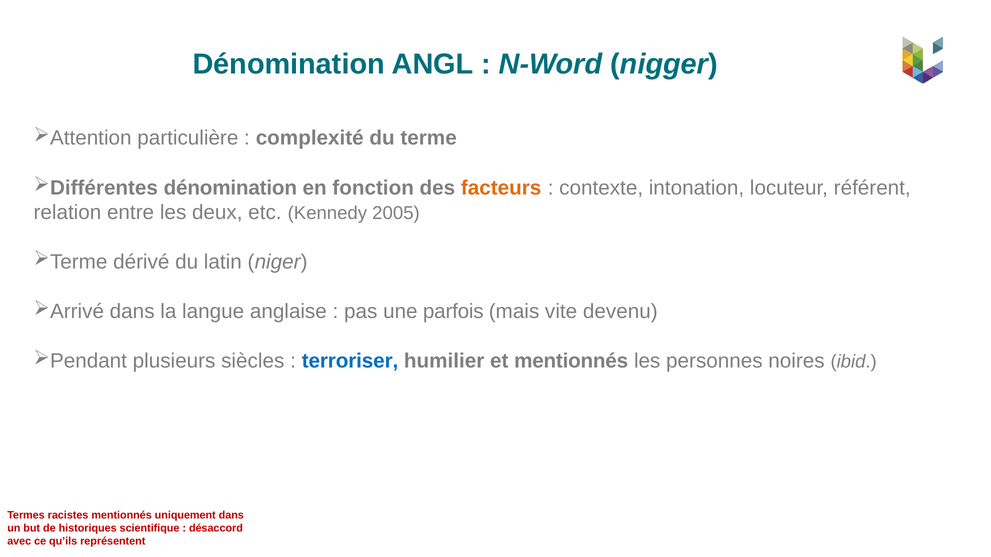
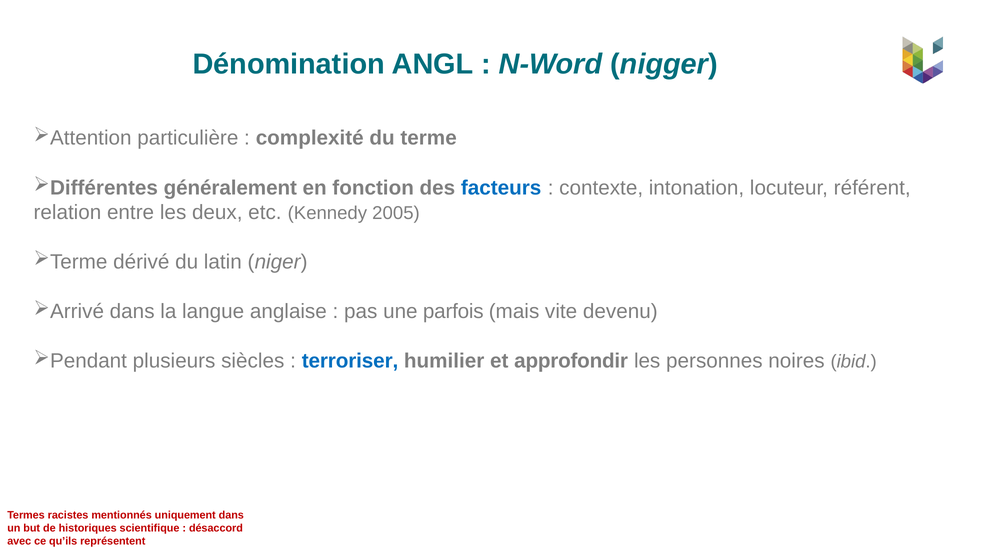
dénomination at (230, 188): dénomination -> généralement
facteurs colour: orange -> blue
et mentionnés: mentionnés -> approfondir
